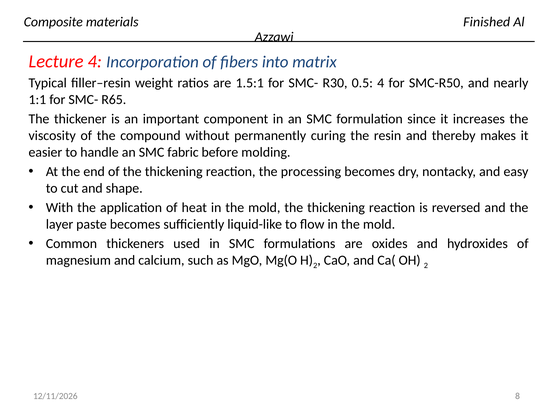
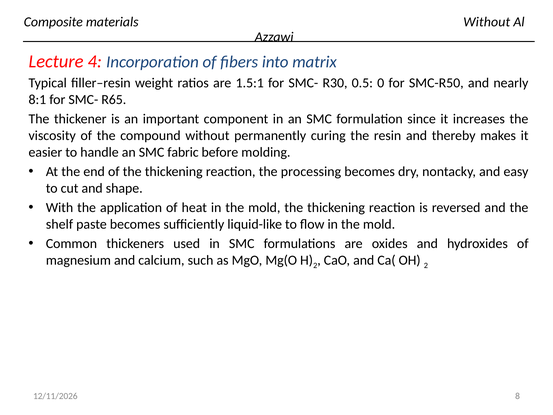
materials Finished: Finished -> Without
0.5 4: 4 -> 0
1:1: 1:1 -> 8:1
layer: layer -> shelf
